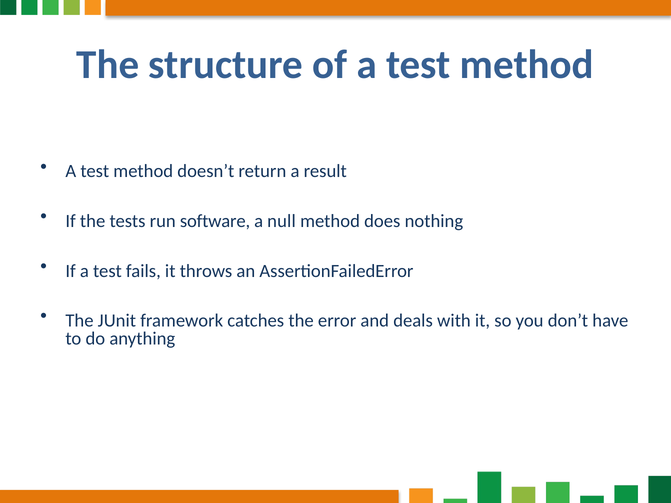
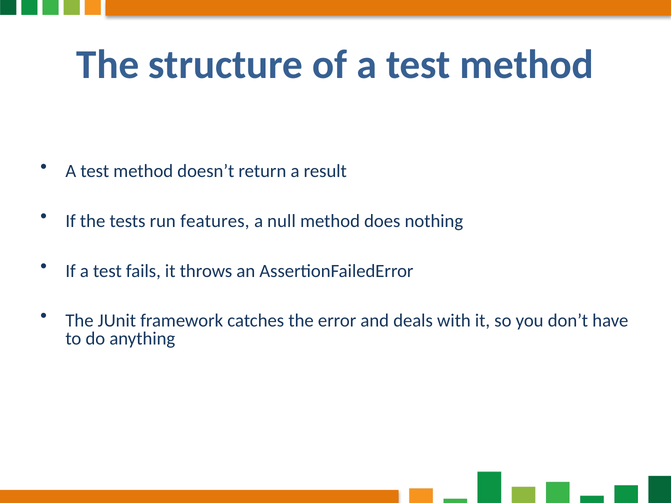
software: software -> features
